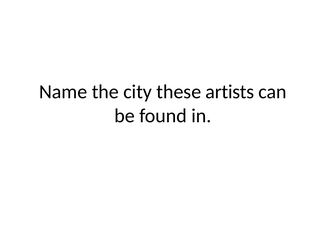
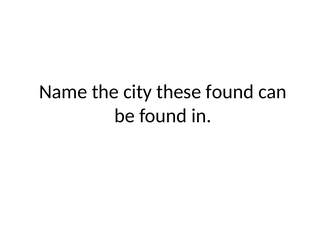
these artists: artists -> found
